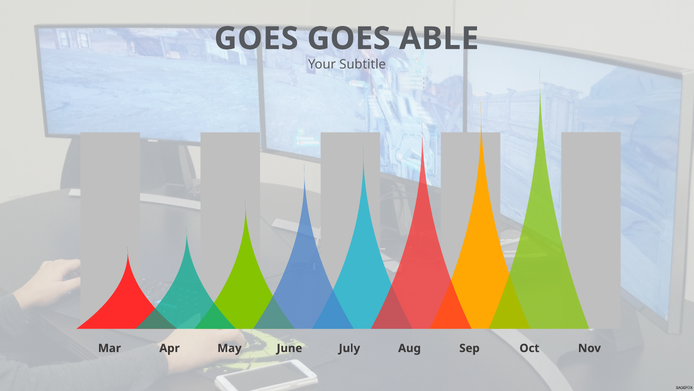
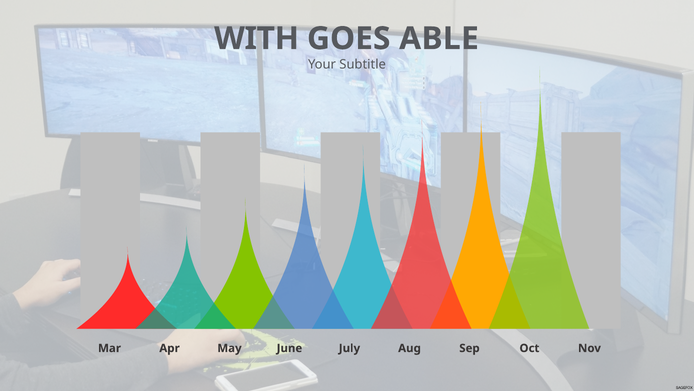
GOES at (256, 39): GOES -> WITH
